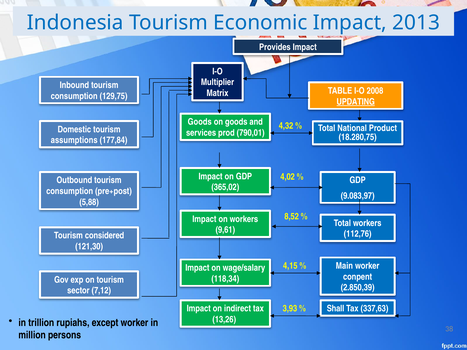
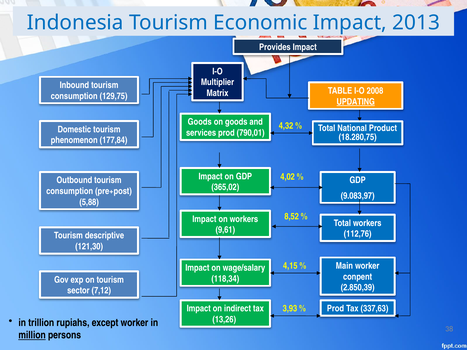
assumptions: assumptions -> phenomenon
considered: considered -> descriptive
Shall at (336, 309): Shall -> Prod
million underline: none -> present
